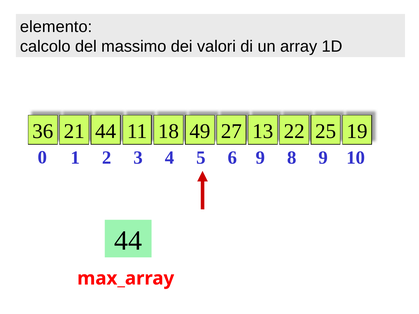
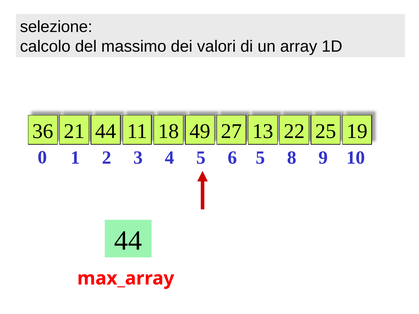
elemento: elemento -> selezione
6 9: 9 -> 5
